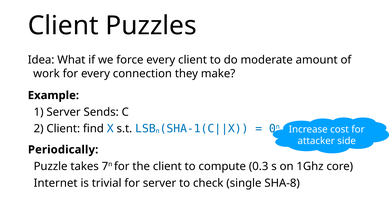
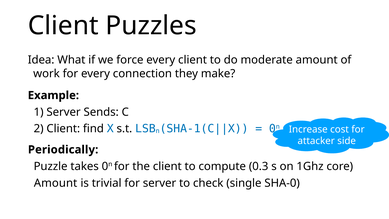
7: 7 -> 0
Internet at (56, 183): Internet -> Amount
SHA-8: SHA-8 -> SHA-0
